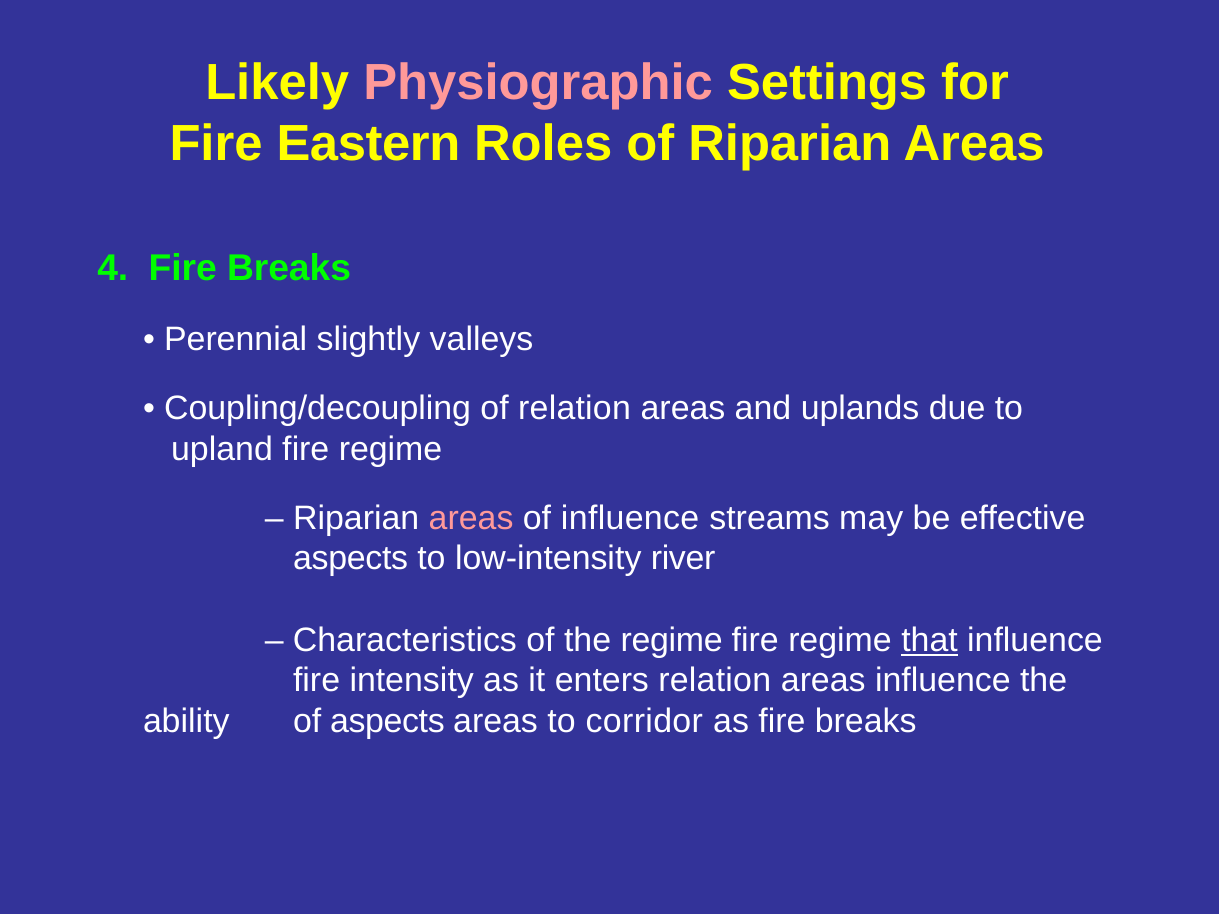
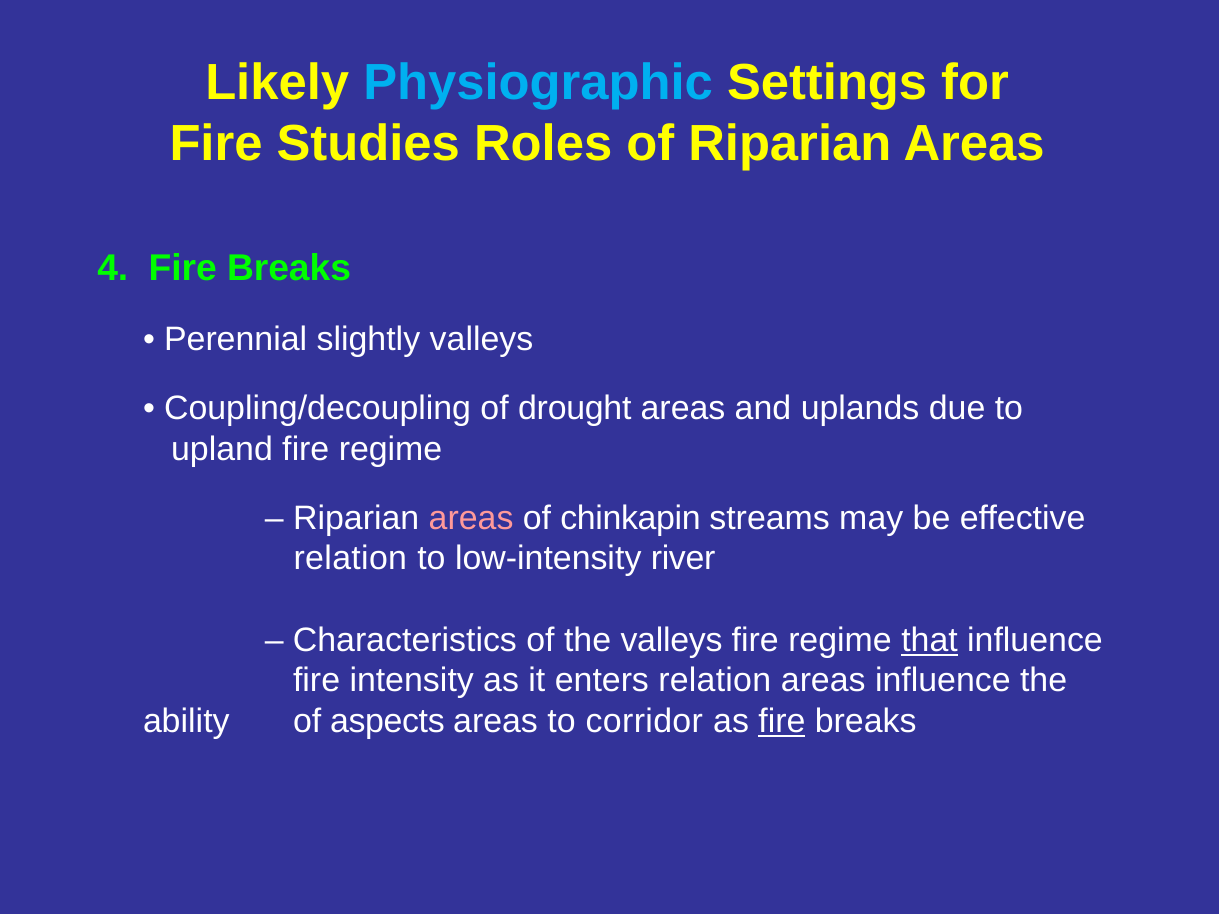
Physiographic colour: pink -> light blue
Eastern: Eastern -> Studies
of relation: relation -> drought
of influence: influence -> chinkapin
aspects at (351, 559): aspects -> relation
the regime: regime -> valleys
fire at (782, 722) underline: none -> present
